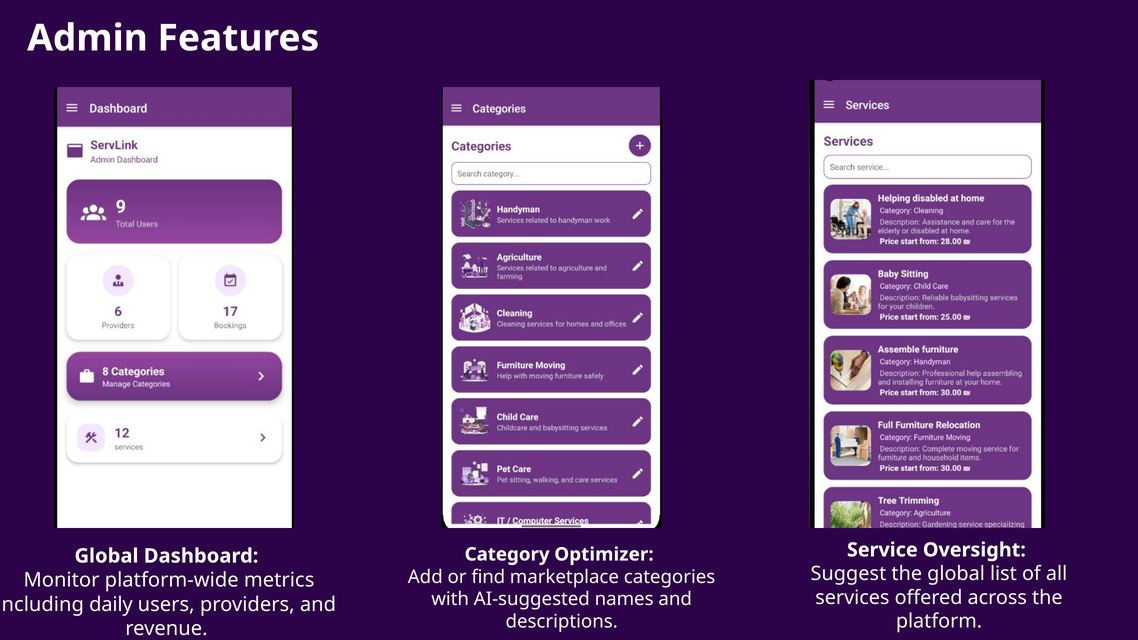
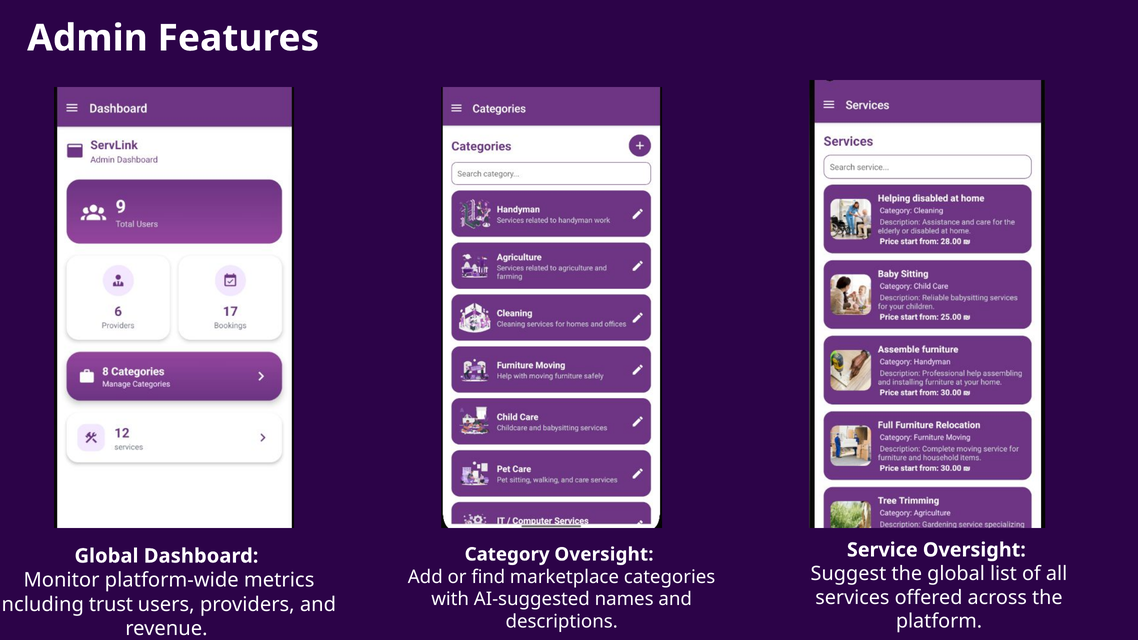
Category Optimizer: Optimizer -> Oversight
daily: daily -> trust
